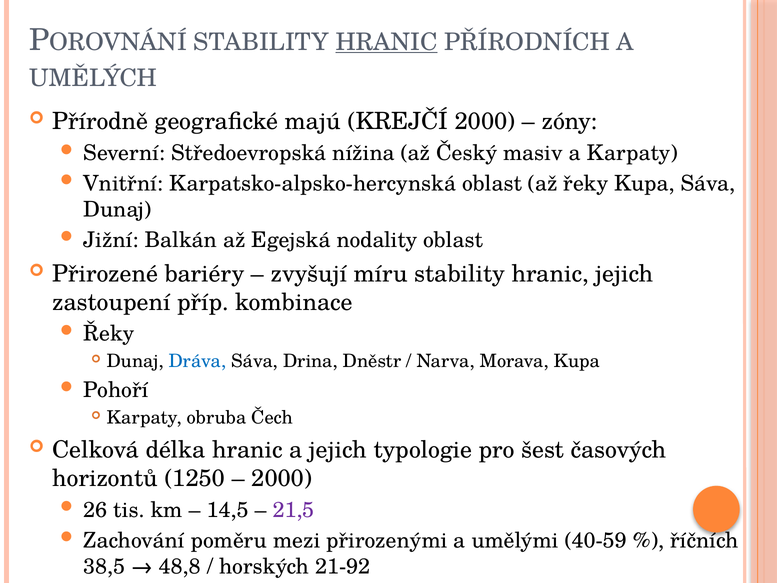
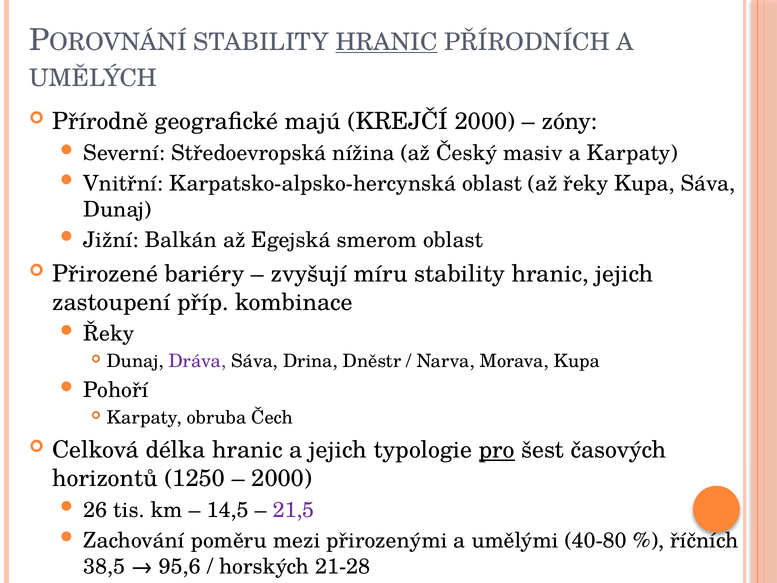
nodality: nodality -> smerom
Dráva colour: blue -> purple
pro underline: none -> present
40-59: 40-59 -> 40-80
48,8: 48,8 -> 95,6
21-92: 21-92 -> 21-28
